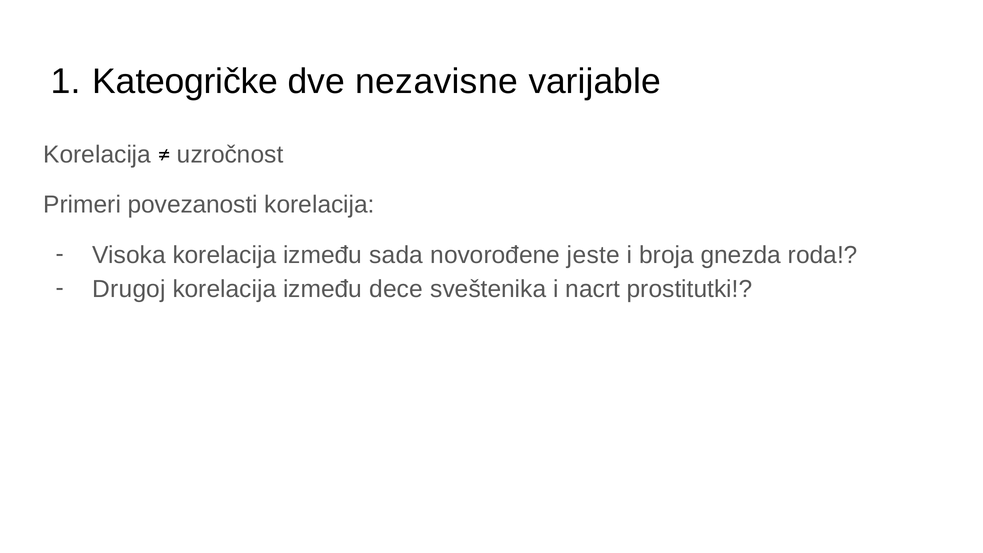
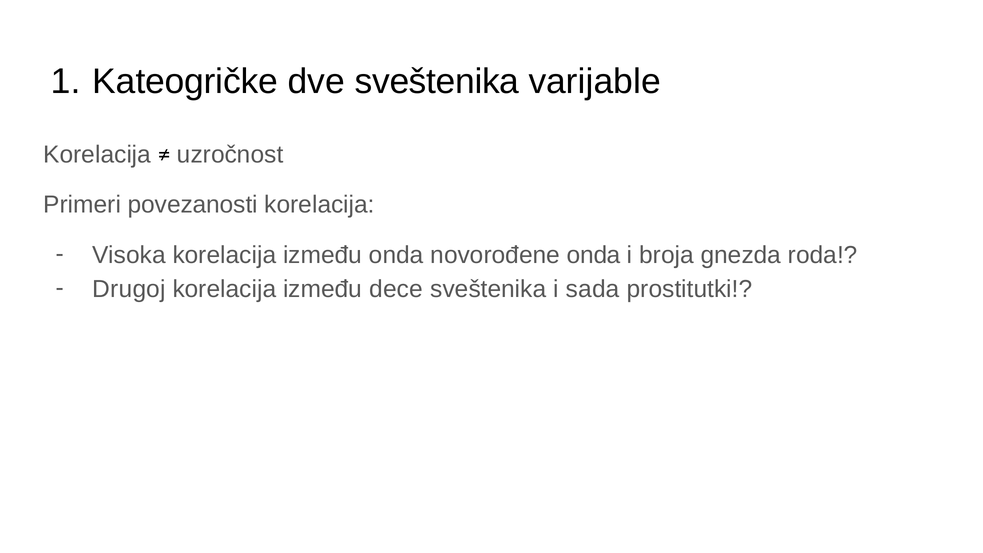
dve nezavisne: nezavisne -> sveštenika
između sada: sada -> onda
novorođene jeste: jeste -> onda
nacrt: nacrt -> sada
